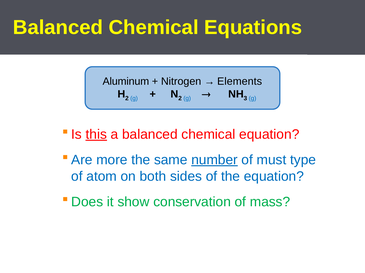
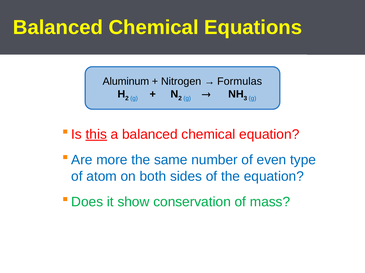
Elements: Elements -> Formulas
number underline: present -> none
must: must -> even
